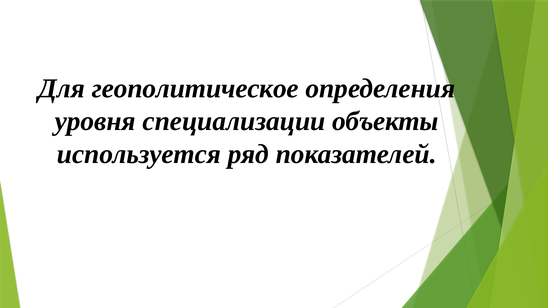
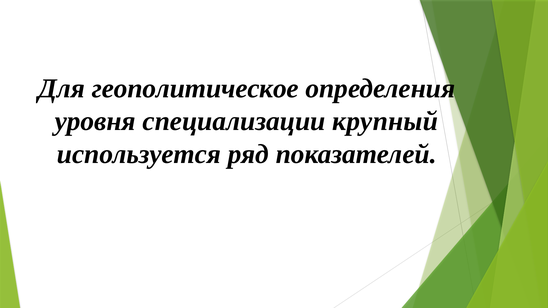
объекты: объекты -> крупный
